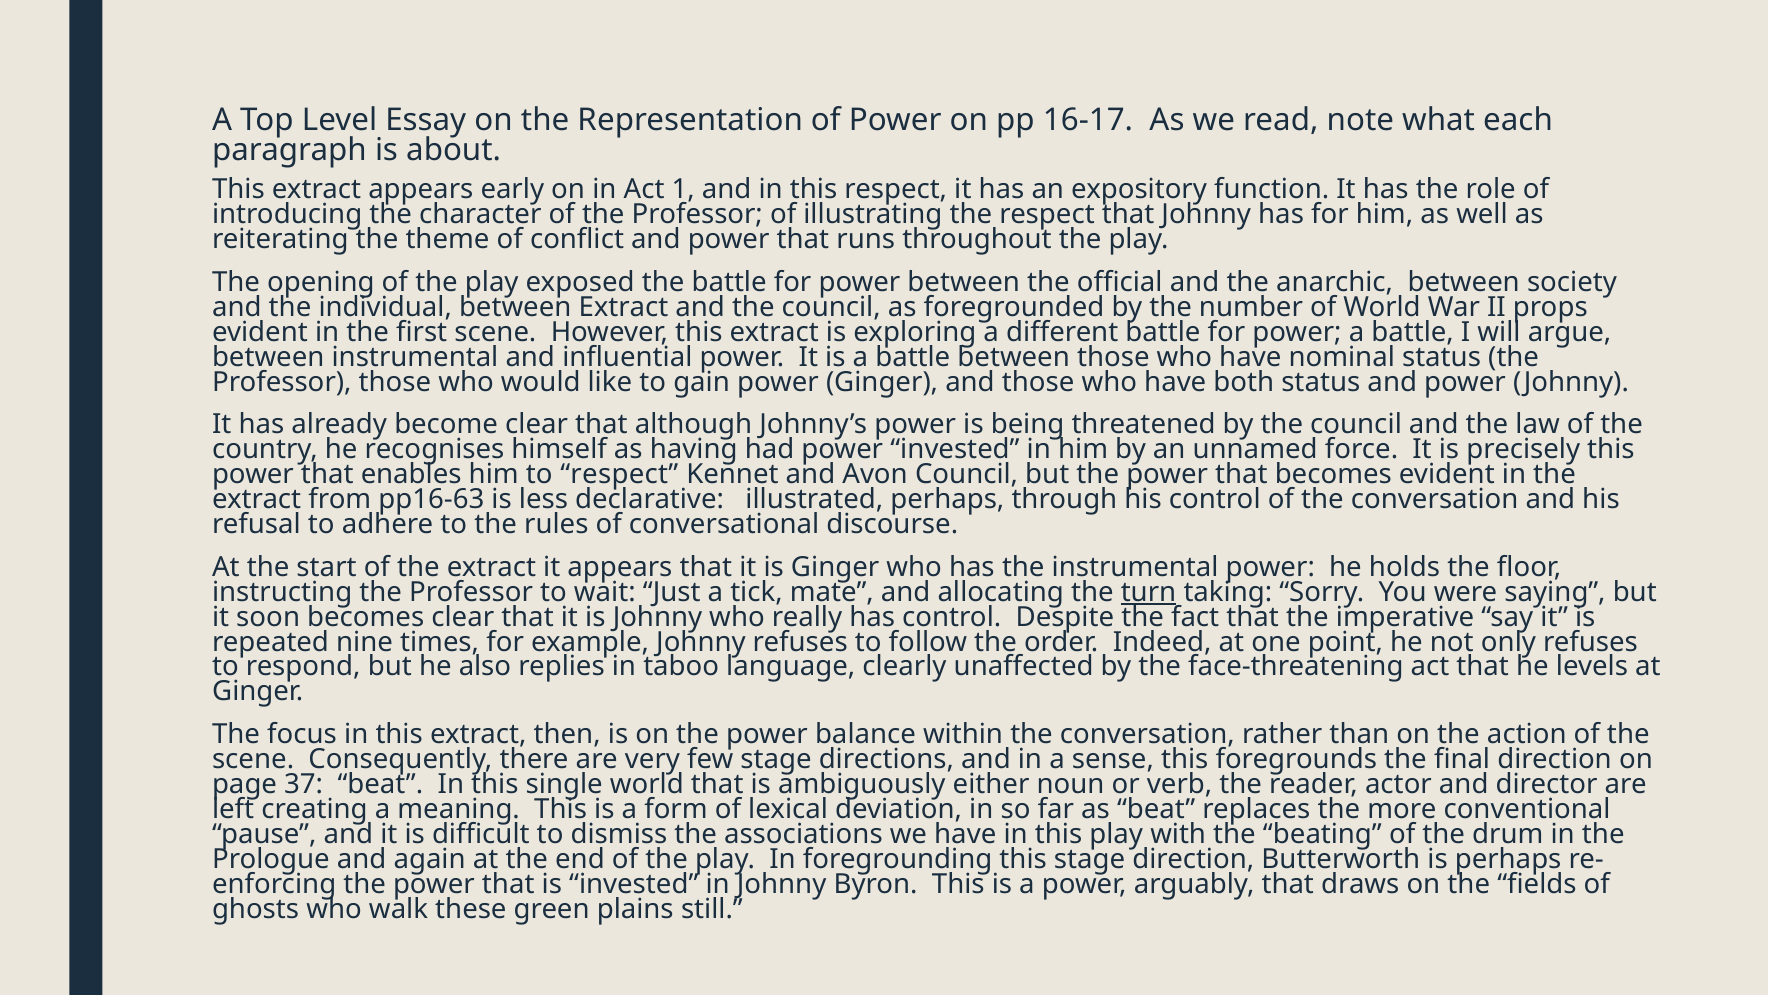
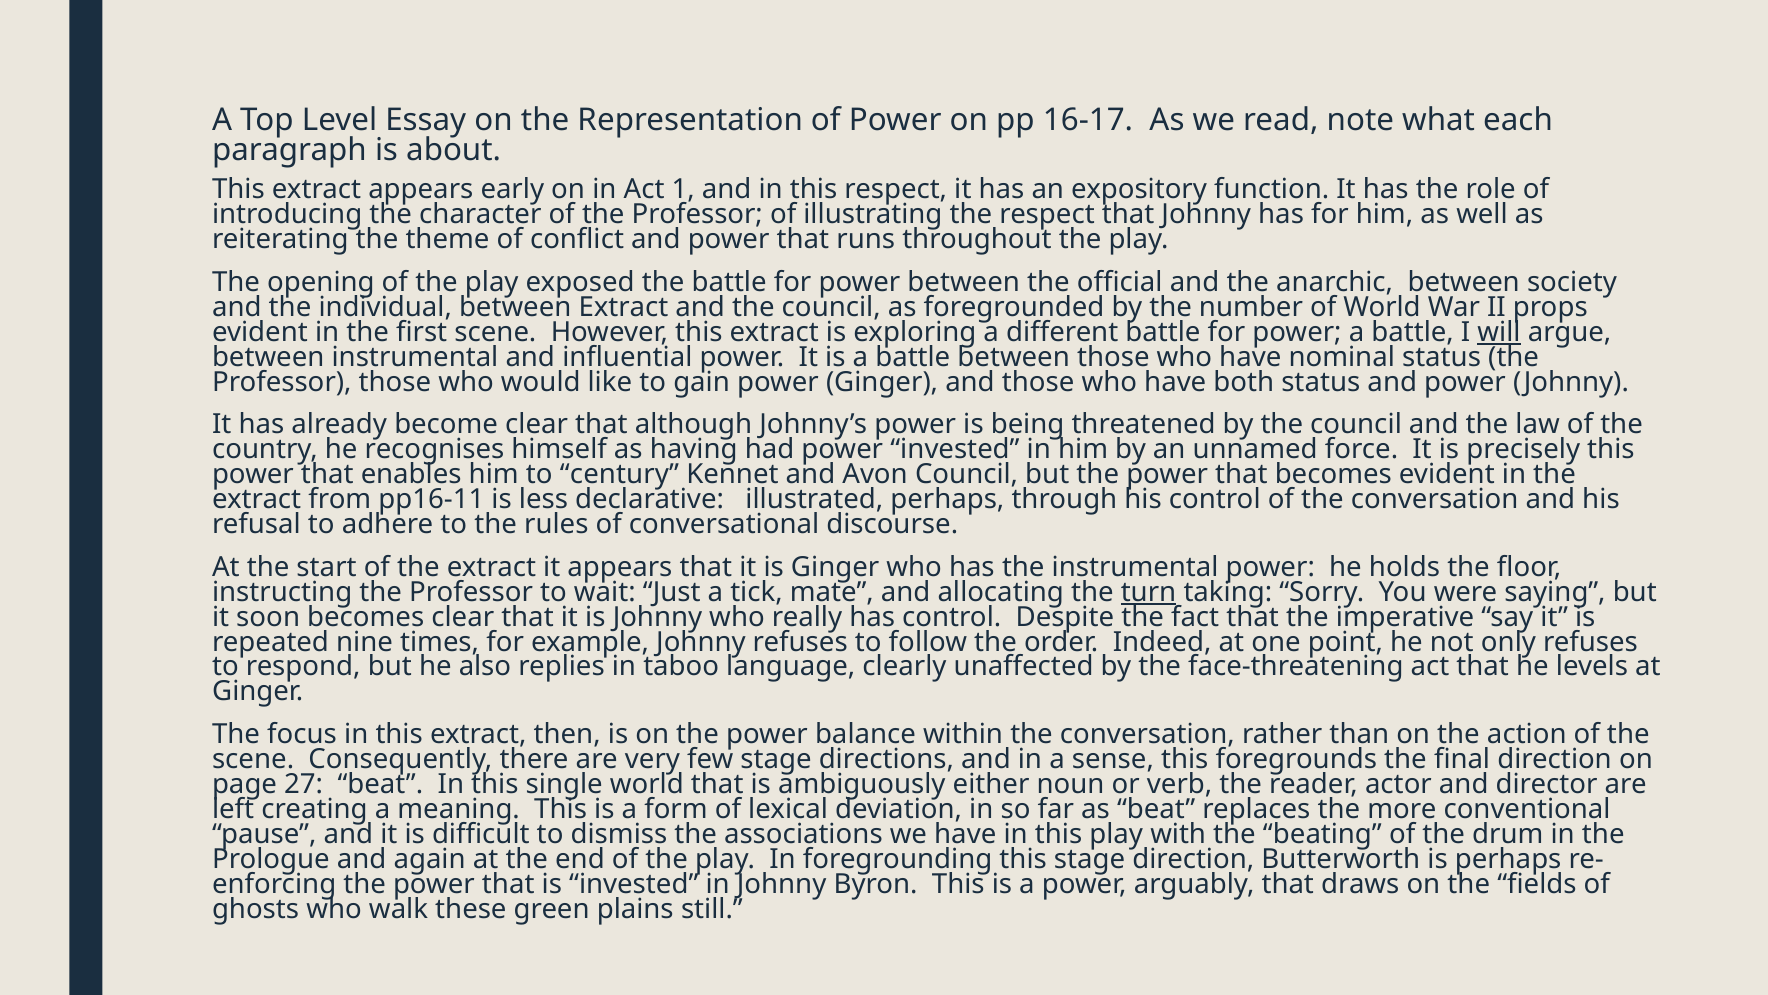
will underline: none -> present
to respect: respect -> century
pp16-63: pp16-63 -> pp16-11
37: 37 -> 27
